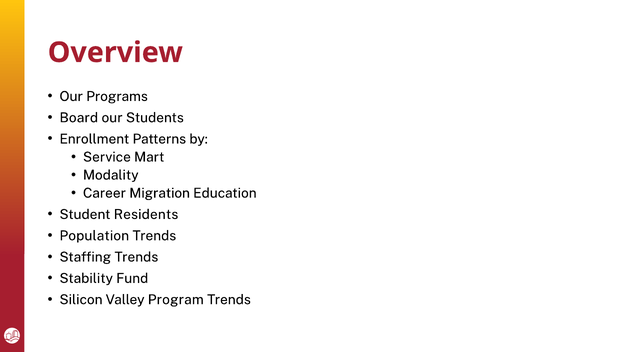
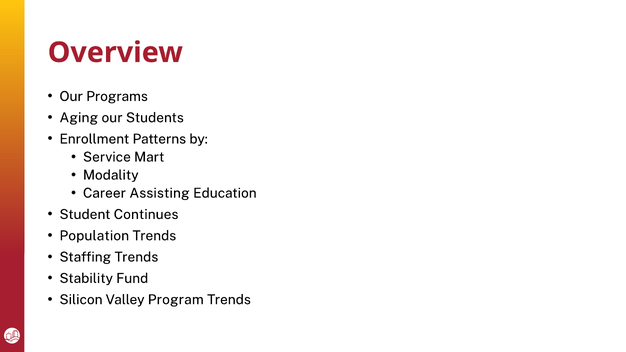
Board: Board -> Aging
Migration: Migration -> Assisting
Residents: Residents -> Continues
